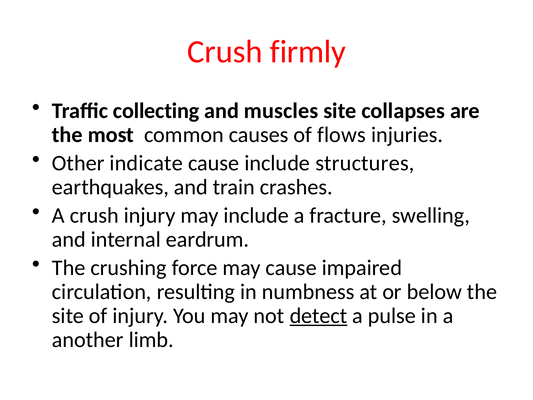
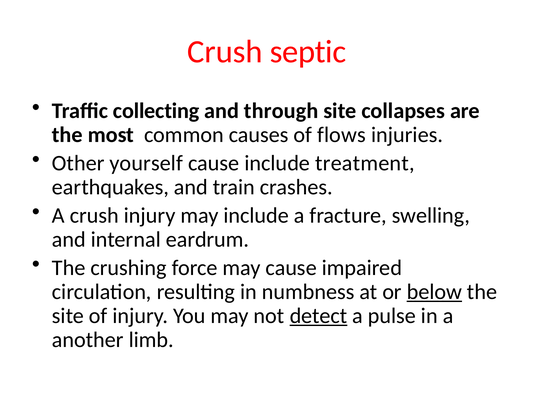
firmly: firmly -> septic
muscles: muscles -> through
indicate: indicate -> yourself
structures: structures -> treatment
below underline: none -> present
